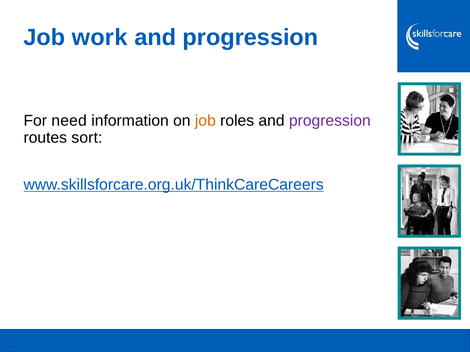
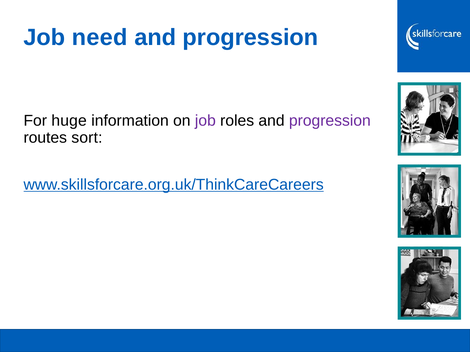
work: work -> need
need: need -> huge
job at (205, 121) colour: orange -> purple
